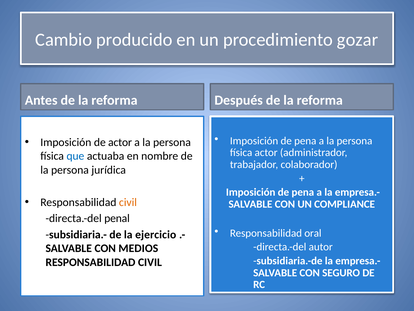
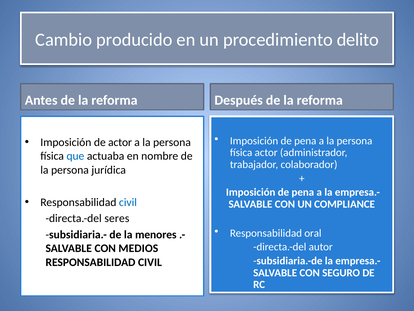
gozar: gozar -> delito
civil at (128, 202) colour: orange -> blue
penal: penal -> seres
ejercicio: ejercicio -> menores
